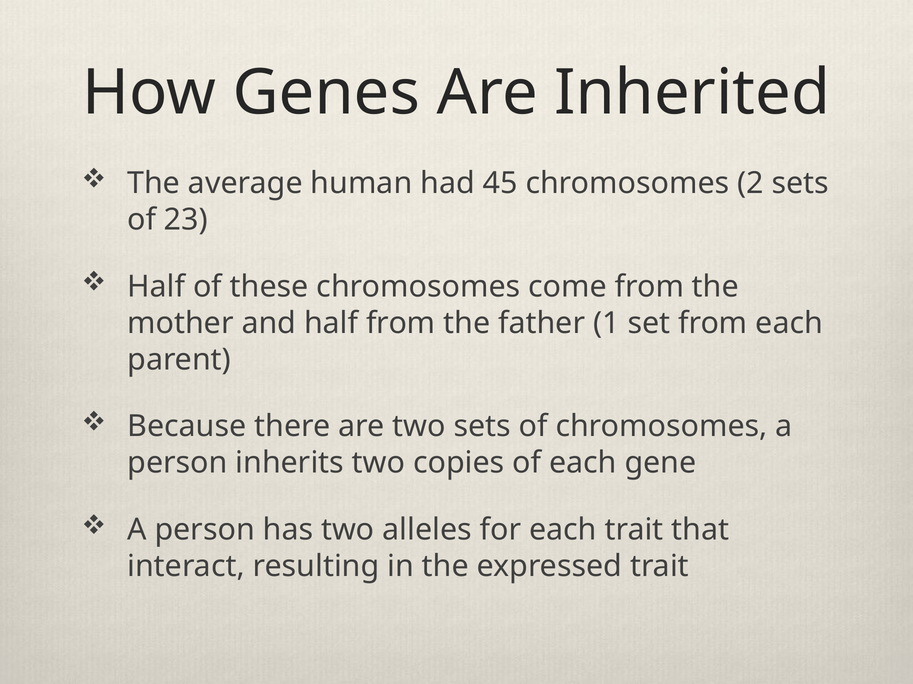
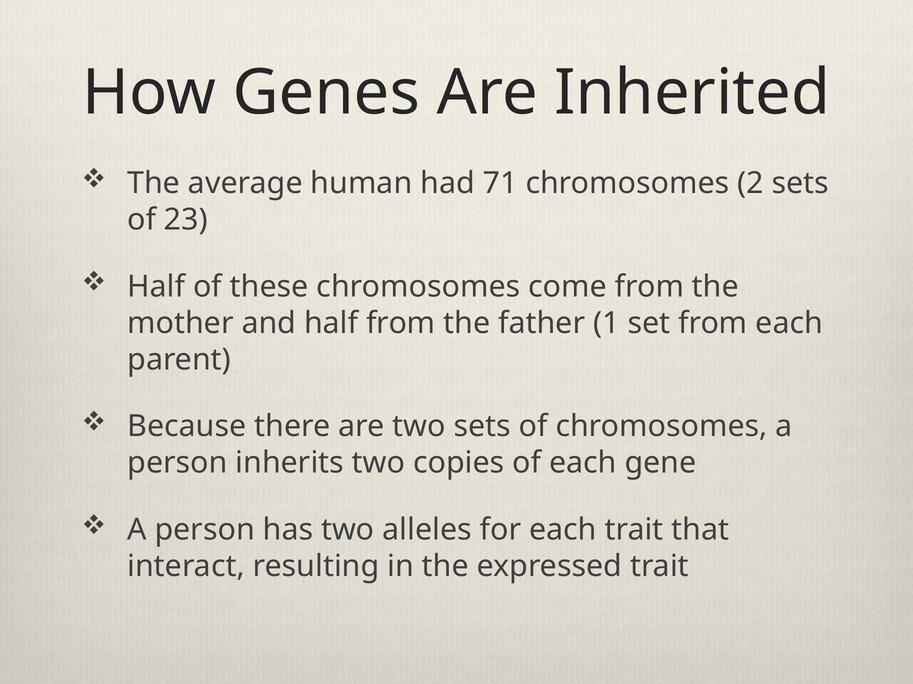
45: 45 -> 71
